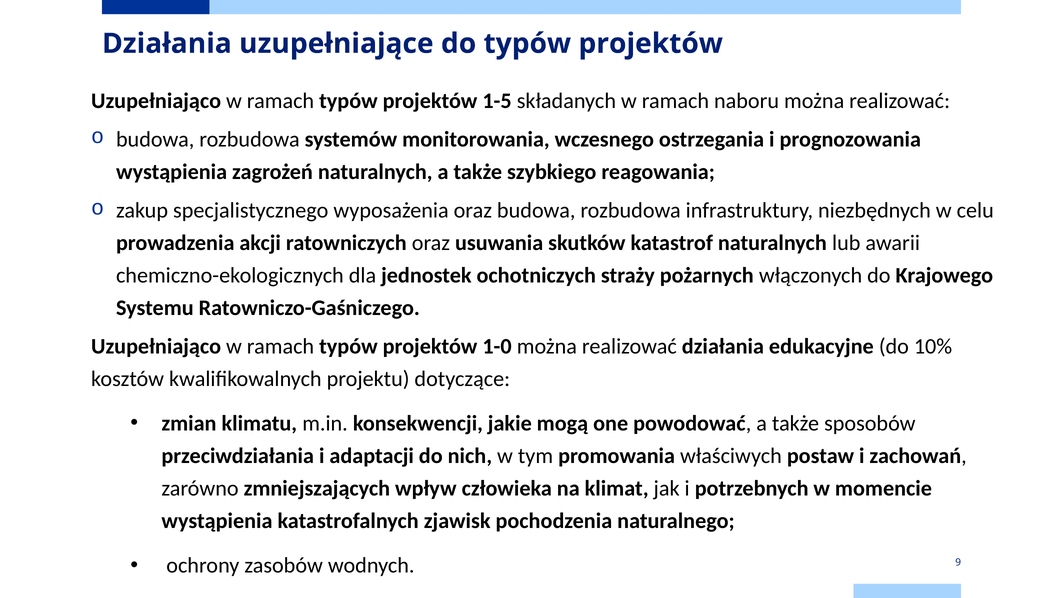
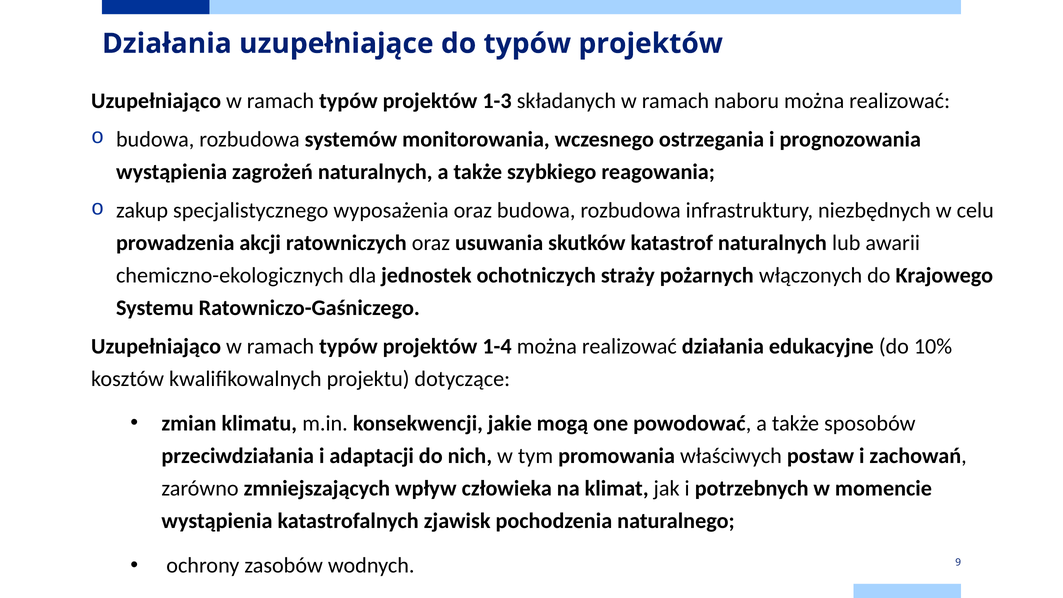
1-5: 1-5 -> 1-3
1-0: 1-0 -> 1-4
